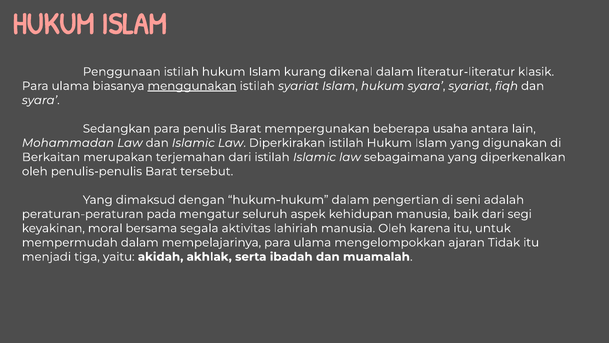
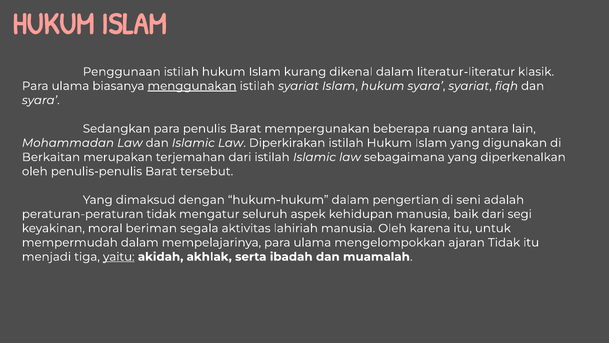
usaha: usaha -> ruang
peraturan-peraturan pada: pada -> tidak
bersama: bersama -> beriman
yaitu underline: none -> present
